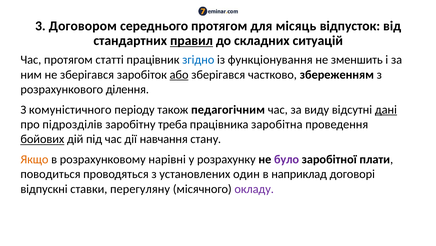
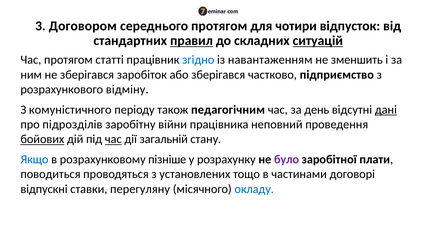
місяць: місяць -> чотири
ситуацій underline: none -> present
функціонування: функціонування -> навантаженням
або underline: present -> none
збереженням: збереженням -> підприємство
ділення: ділення -> відміну
виду: виду -> день
треба: треба -> війни
заробітна: заробітна -> неповний
час at (113, 139) underline: none -> present
навчання: навчання -> загальній
Якщо colour: orange -> blue
нарівні: нарівні -> пізніше
один: один -> тощо
наприклад: наприклад -> частинами
окладу colour: purple -> blue
